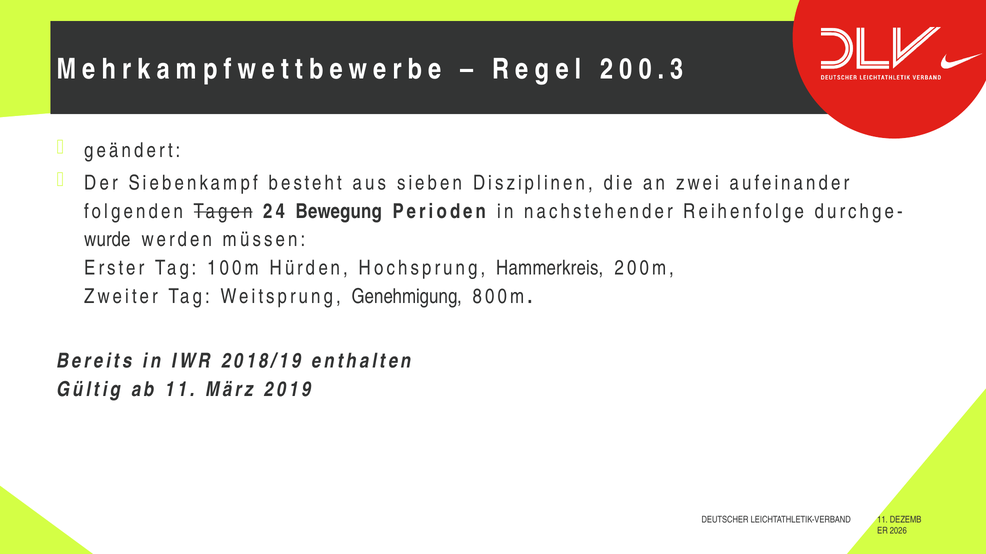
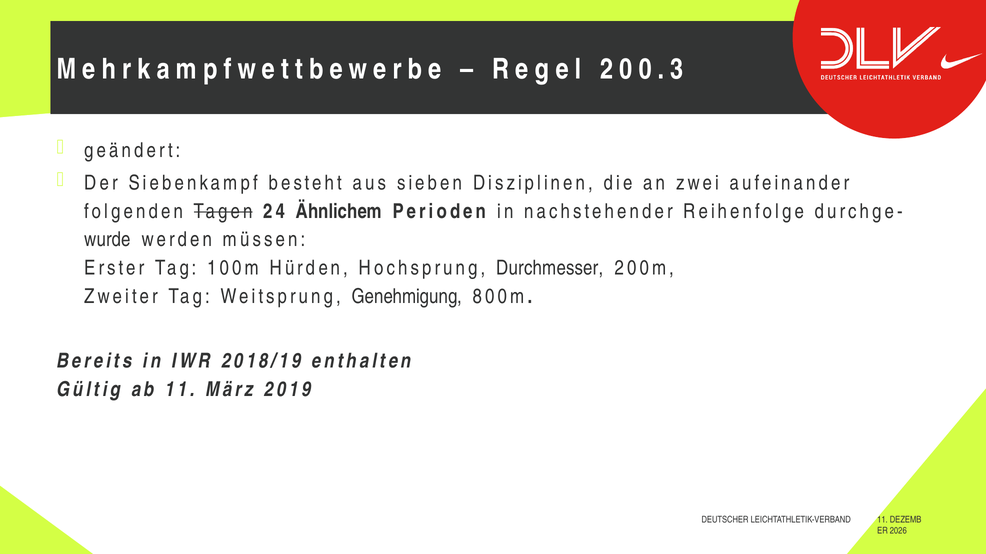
Bewegung: Bewegung -> Ähnlichem
Hammerkreis: Hammerkreis -> Durchmesser
